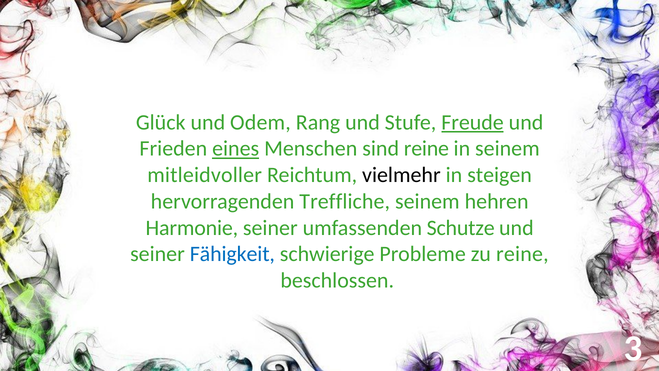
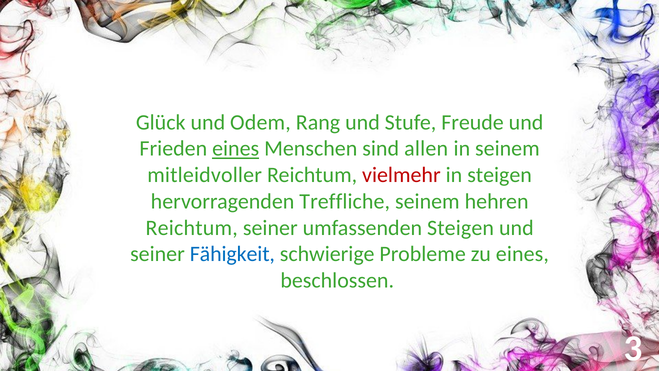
Freude underline: present -> none
sind reine: reine -> allen
vielmehr colour: black -> red
Harmonie at (192, 228): Harmonie -> Reichtum
umfassenden Schutze: Schutze -> Steigen
zu reine: reine -> eines
